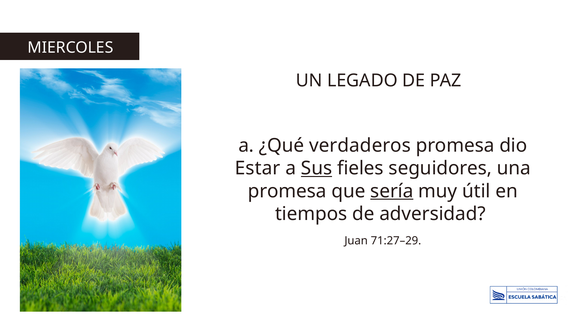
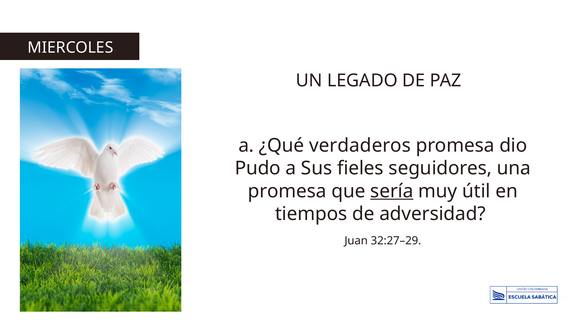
Estar: Estar -> Pudo
Sus underline: present -> none
71:27–29: 71:27–29 -> 32:27–29
